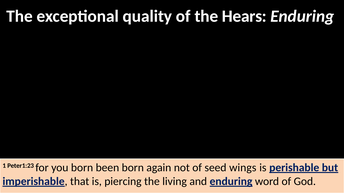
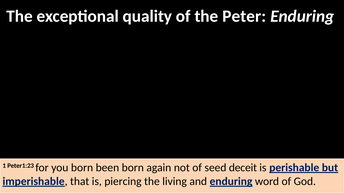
Hears: Hears -> Peter
wings: wings -> deceit
